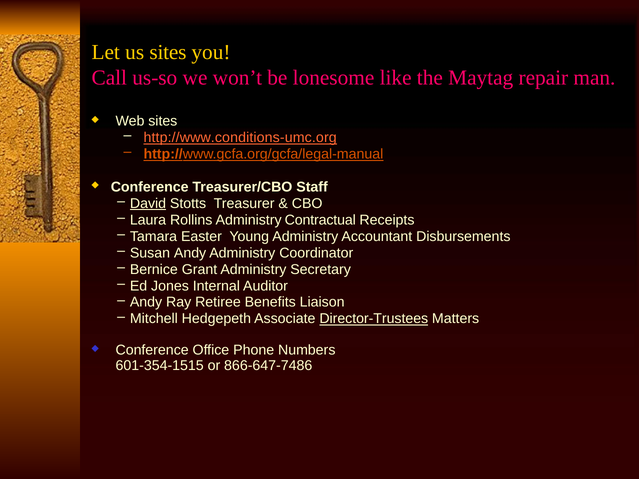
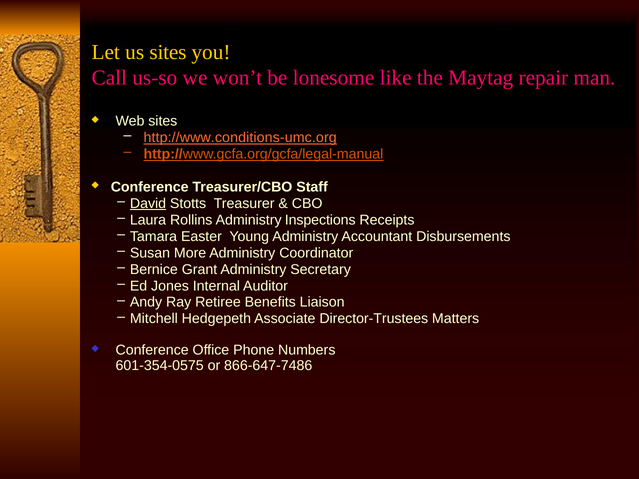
Contractual: Contractual -> Inspections
Susan Andy: Andy -> More
Director-Trustees underline: present -> none
601-354-1515: 601-354-1515 -> 601-354-0575
